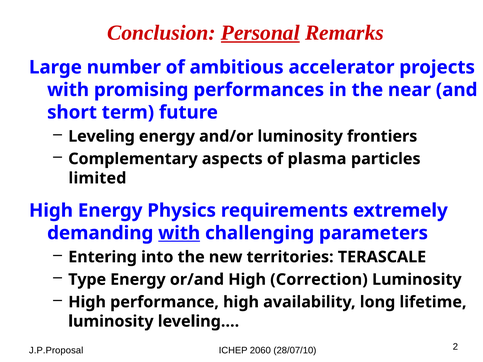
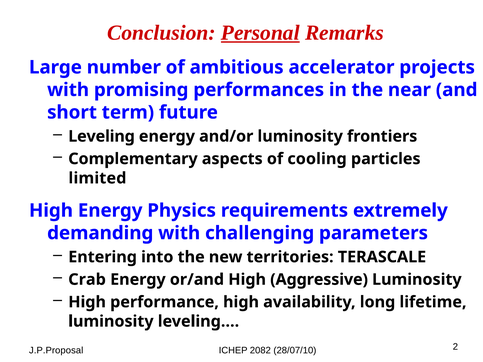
plasma: plasma -> cooling
with at (179, 233) underline: present -> none
Type: Type -> Crab
Correction: Correction -> Aggressive
2060: 2060 -> 2082
